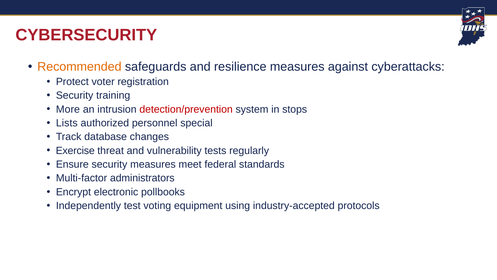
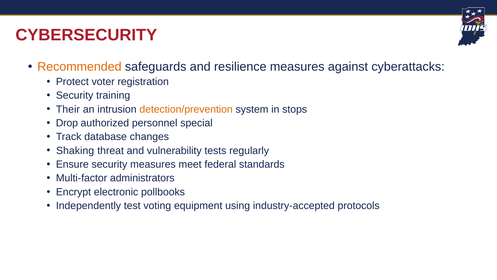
More: More -> Their
detection/prevention colour: red -> orange
Lists: Lists -> Drop
Exercise: Exercise -> Shaking
